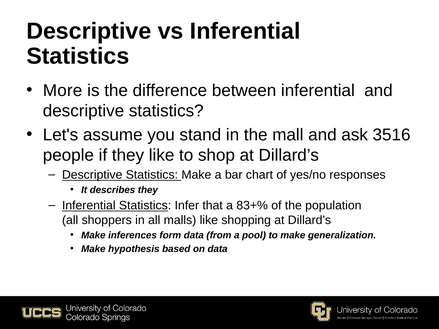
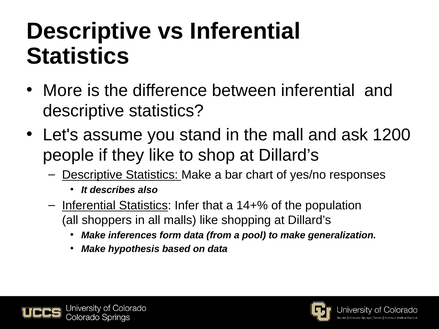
3516: 3516 -> 1200
describes they: they -> also
83+%: 83+% -> 14+%
